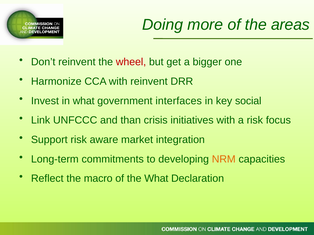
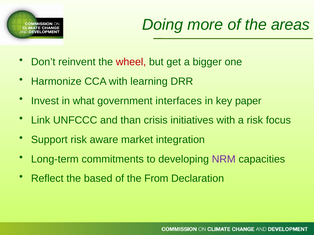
with reinvent: reinvent -> learning
social: social -> paper
NRM colour: orange -> purple
macro: macro -> based
the What: What -> From
